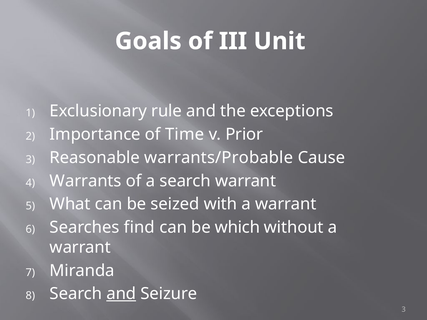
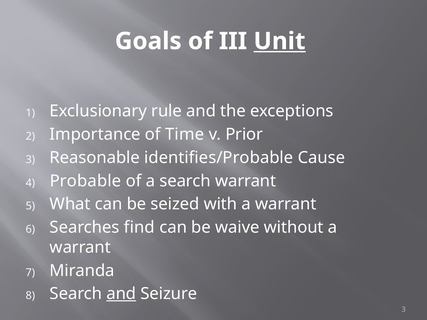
Unit underline: none -> present
warrants/Probable: warrants/Probable -> identifies/Probable
Warrants: Warrants -> Probable
which: which -> waive
